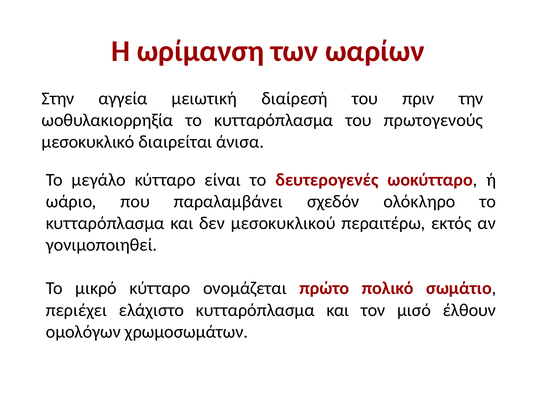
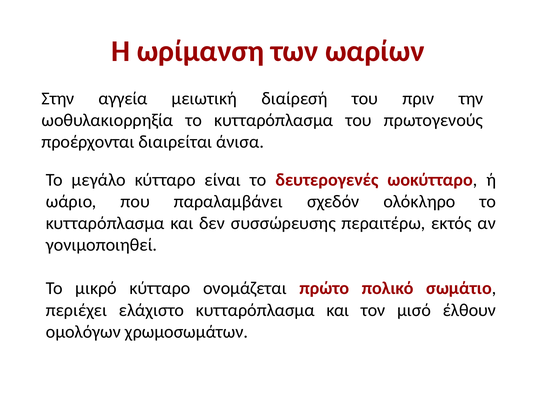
μεσοκυκλικό: μεσοκυκλικό -> προέρχονται
μεσοκυκλικού: μεσοκυκλικού -> συσσώρευσης
